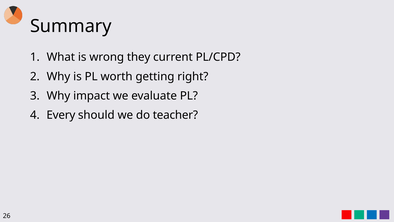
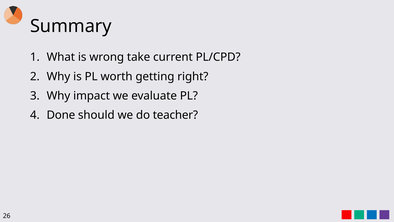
they: they -> take
Every: Every -> Done
